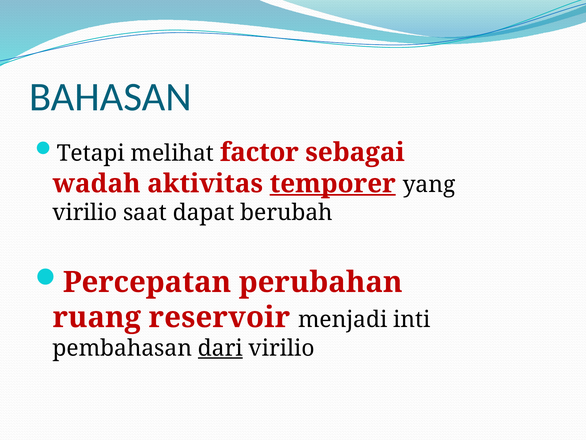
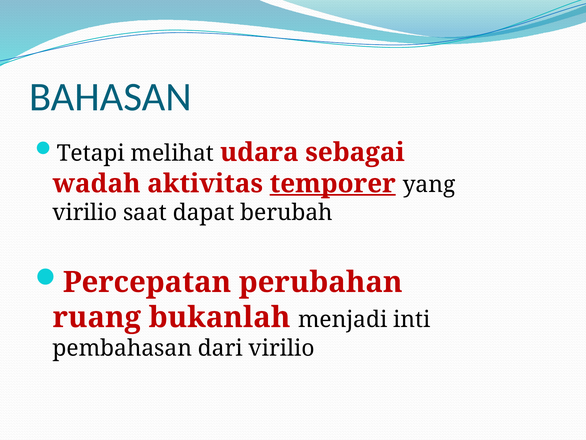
factor: factor -> udara
reservoir: reservoir -> bukanlah
dari underline: present -> none
